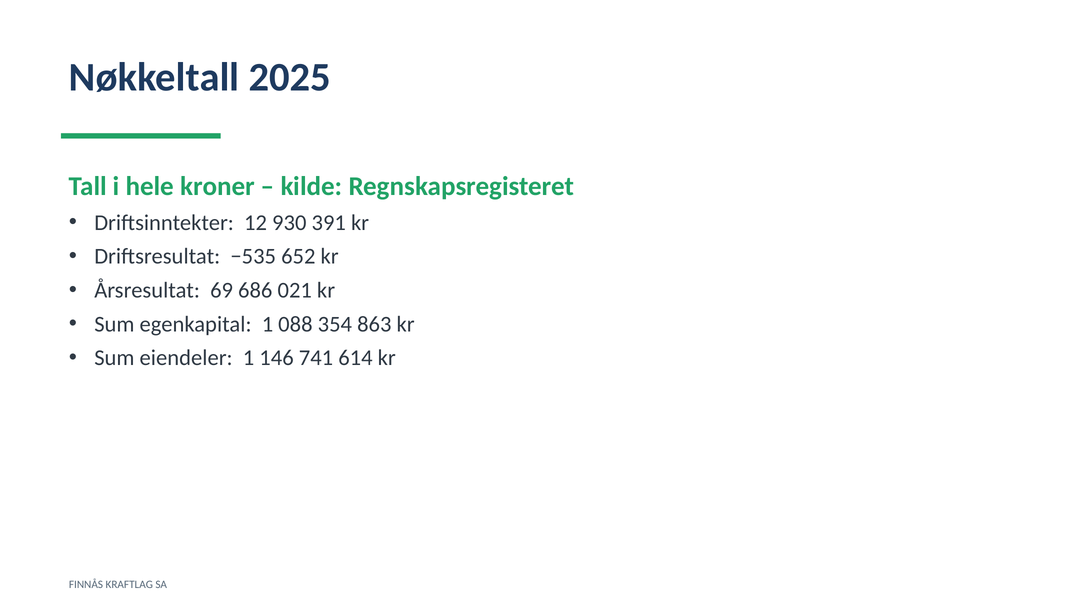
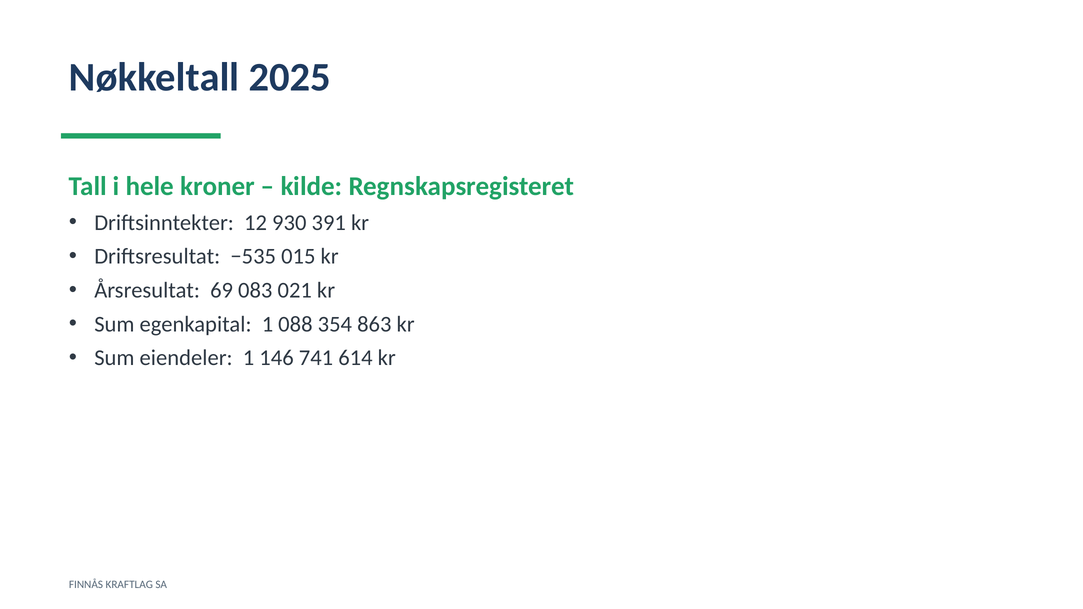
652: 652 -> 015
686: 686 -> 083
